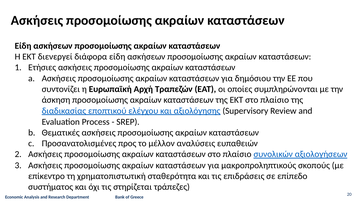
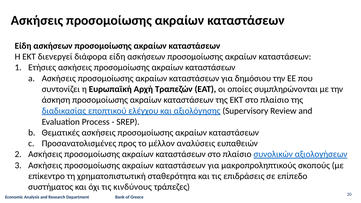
στηρίζεται: στηρίζεται -> κινδύνους
